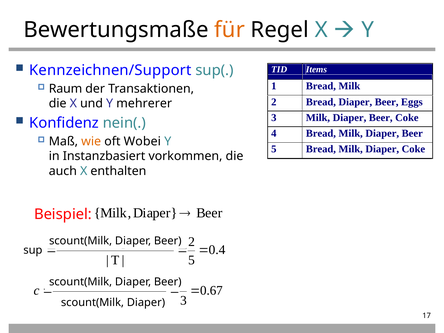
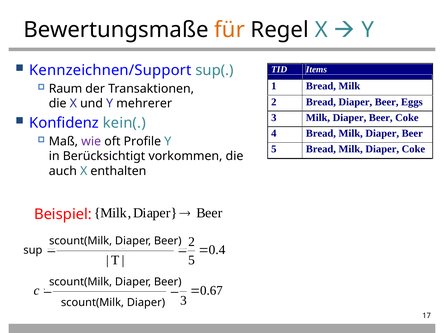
nein(: nein( -> kein(
wie colour: orange -> purple
Wobei: Wobei -> Profile
Instanzbasiert: Instanzbasiert -> Berücksichtigt
